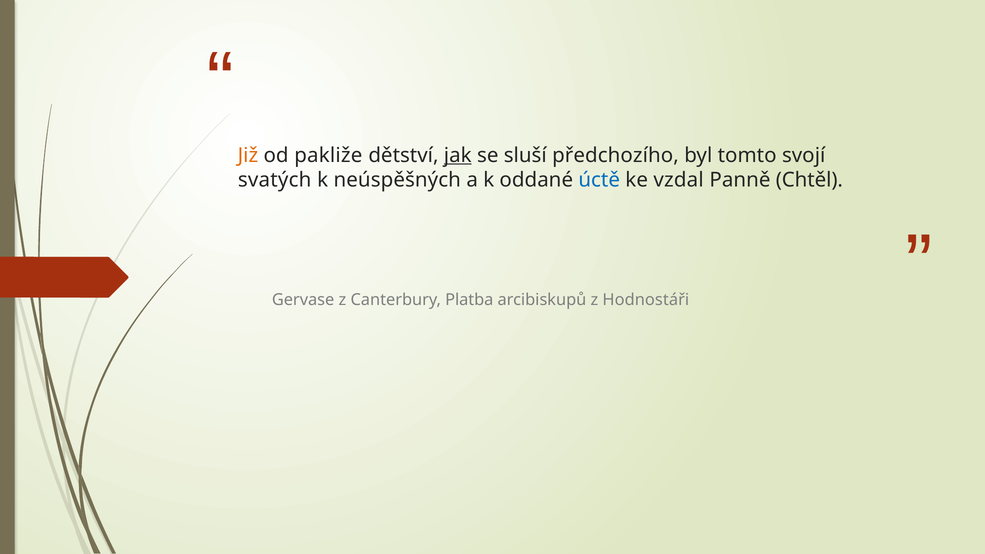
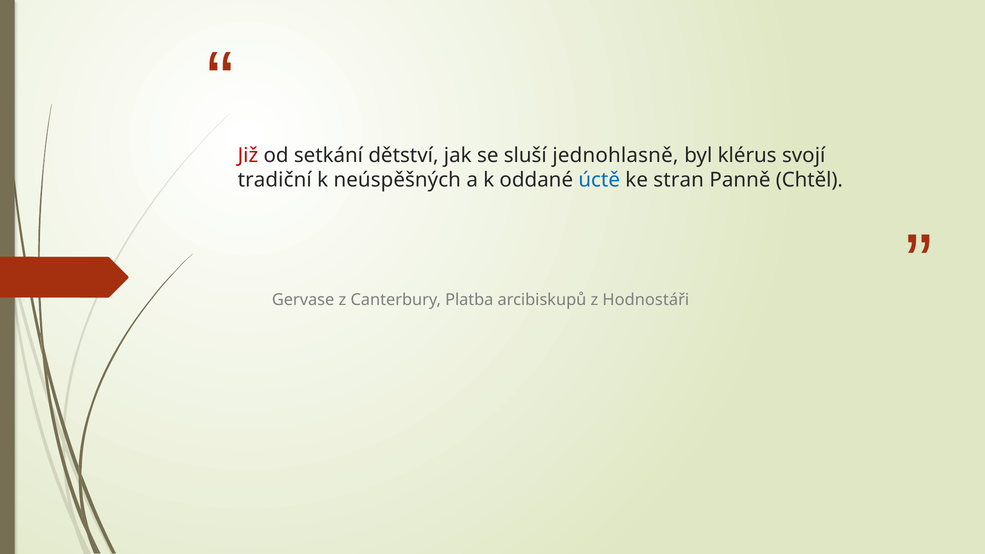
Již colour: orange -> red
pakliže: pakliže -> setkání
jak underline: present -> none
předchozího: předchozího -> jednohlasně
tomto: tomto -> klérus
svatých: svatých -> tradiční
vzdal: vzdal -> stran
